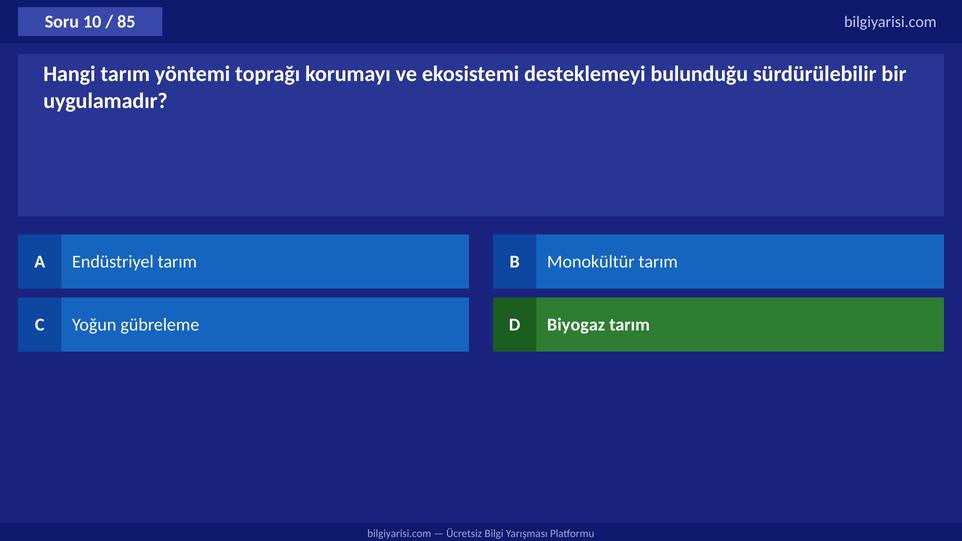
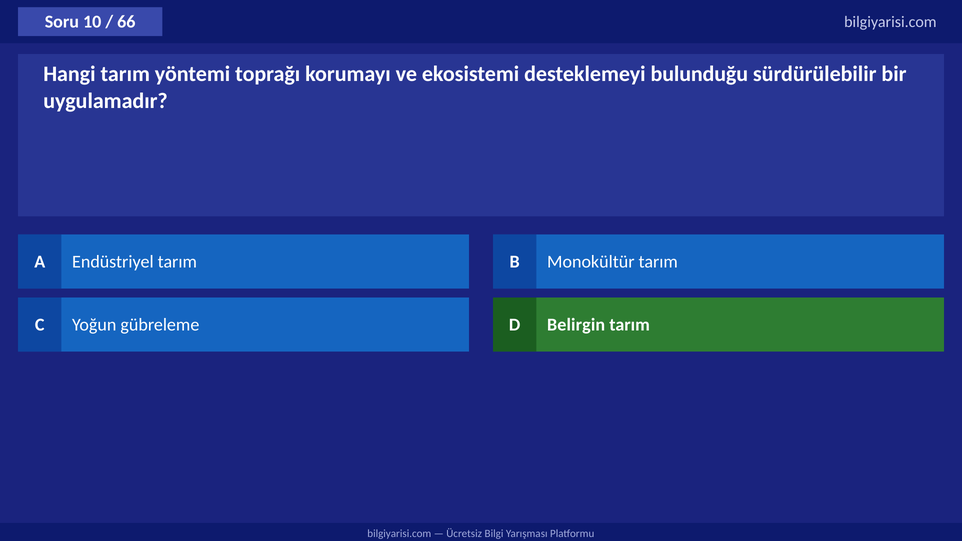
85: 85 -> 66
Biyogaz: Biyogaz -> Belirgin
